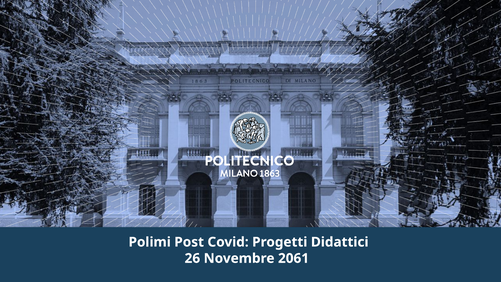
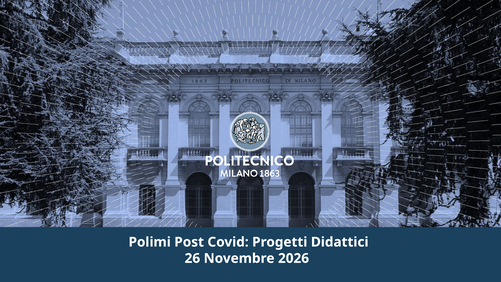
2061: 2061 -> 2026
